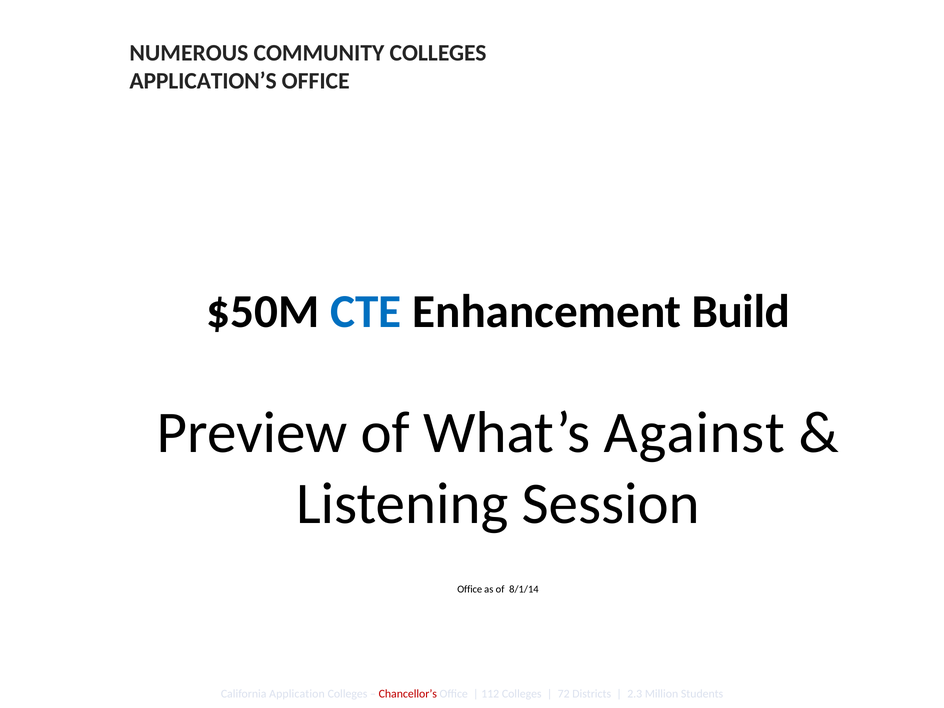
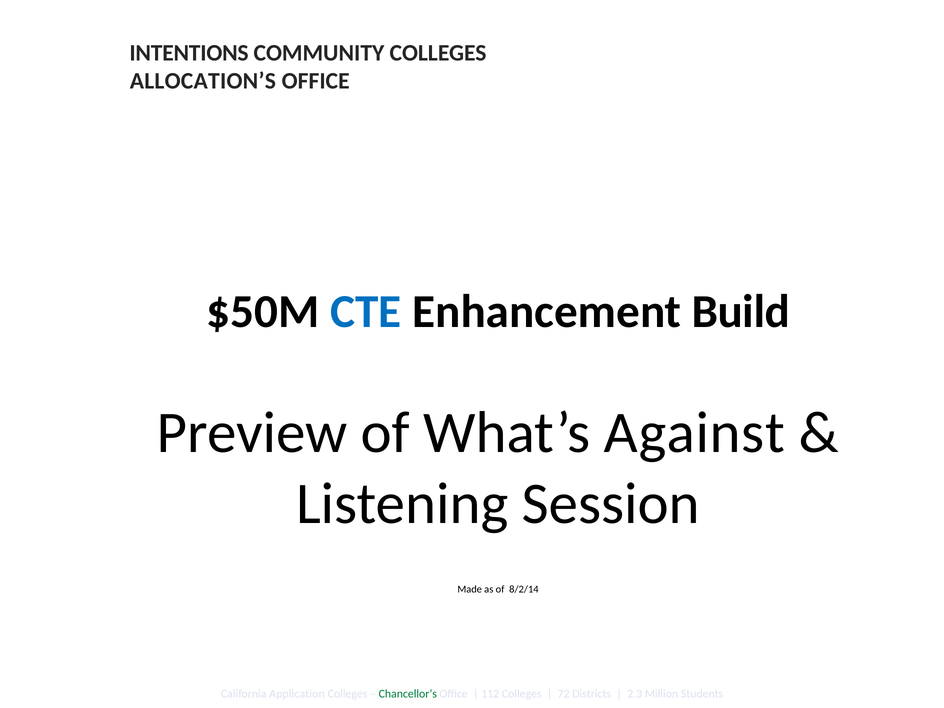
NUMEROUS: NUMEROUS -> INTENTIONS
APPLICATION’S: APPLICATION’S -> ALLOCATION’S
Office at (470, 589): Office -> Made
8/1/14: 8/1/14 -> 8/2/14
Chancellor’s colour: red -> green
